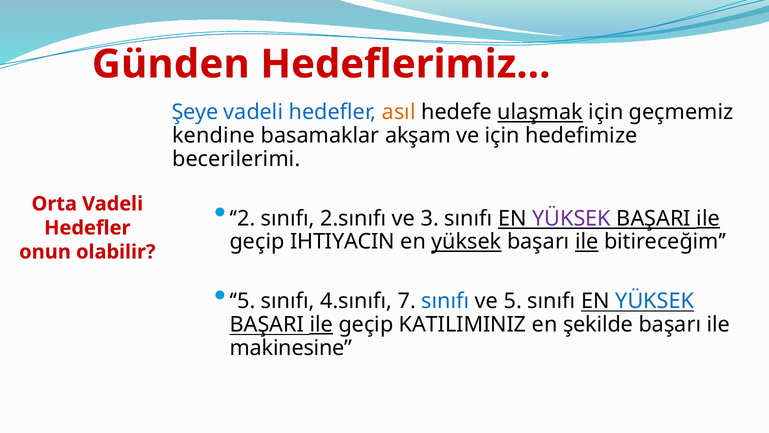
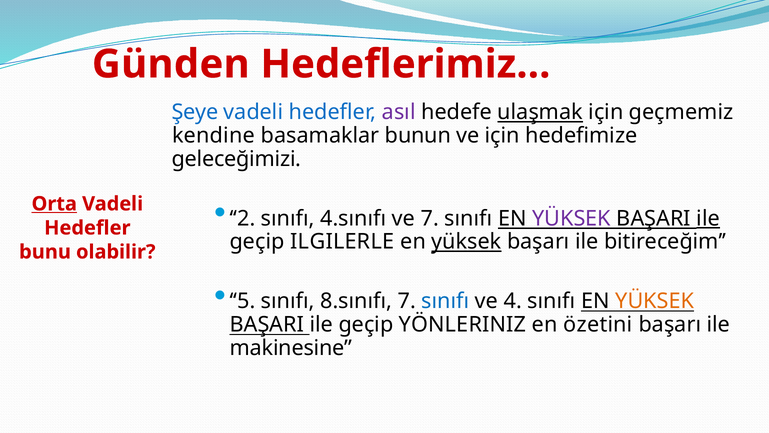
asıl colour: orange -> purple
akşam: akşam -> bunun
becerilerimi: becerilerimi -> geleceğimizi
Orta underline: none -> present
2.sınıfı: 2.sınıfı -> 4.sınıfı
ve 3: 3 -> 7
IHTIYACIN: IHTIYACIN -> ILGILERLE
ile at (587, 242) underline: present -> none
onun: onun -> bunu
4.sınıfı: 4.sınıfı -> 8.sınıfı
ve 5: 5 -> 4
YÜKSEK at (655, 301) colour: blue -> orange
ile at (321, 324) underline: present -> none
KATILIMINIZ: KATILIMINIZ -> YÖNLERINIZ
şekilde: şekilde -> özetini
